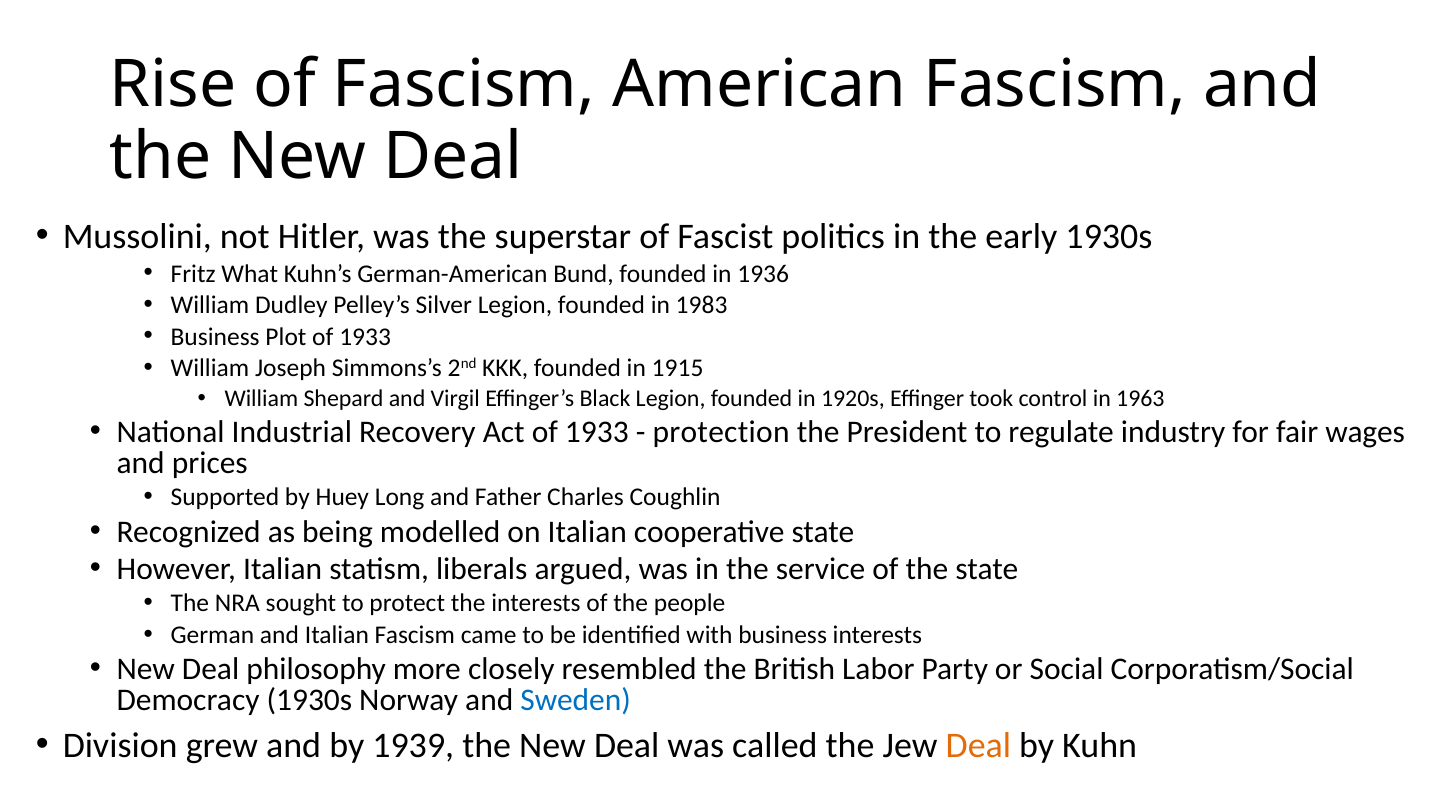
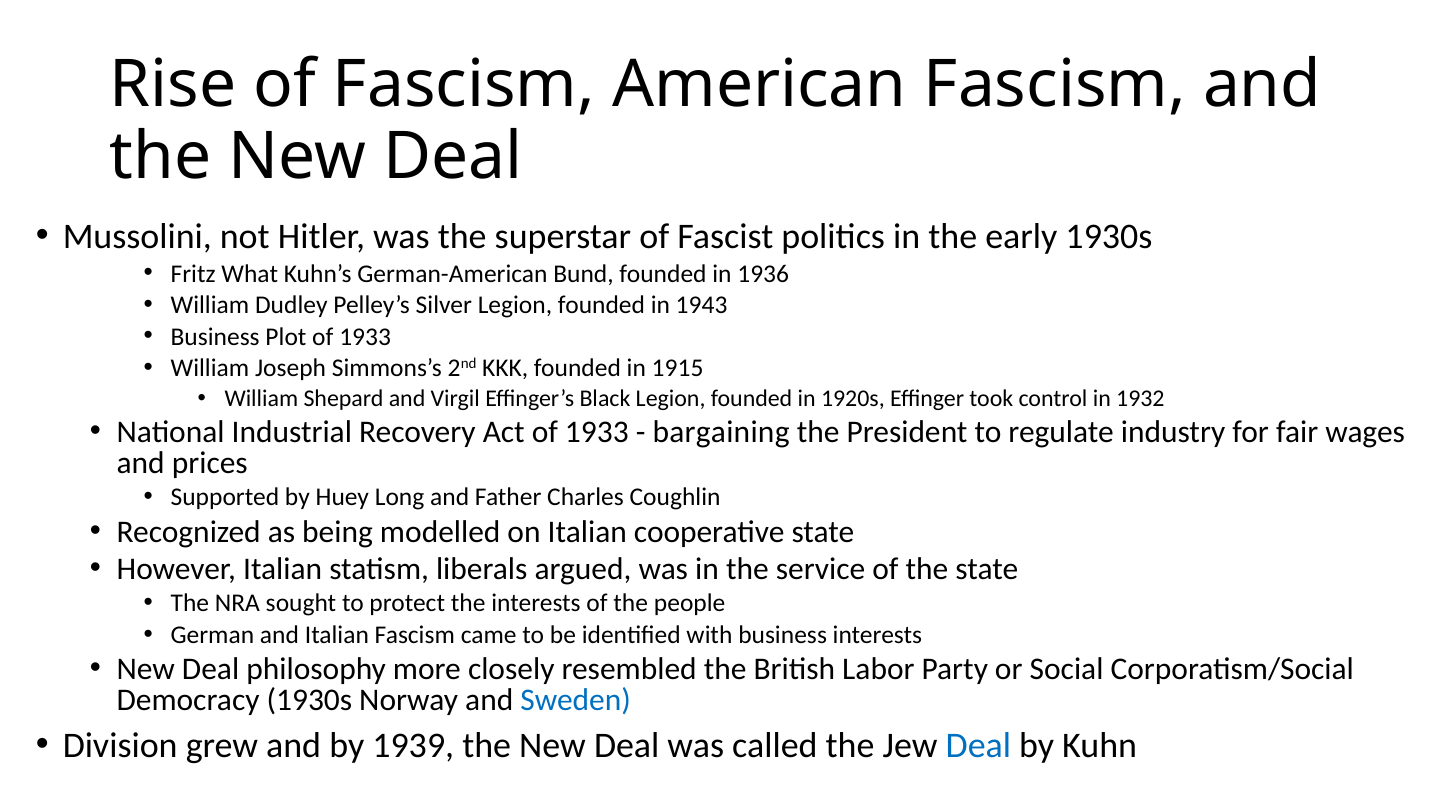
1983: 1983 -> 1943
1963: 1963 -> 1932
protection: protection -> bargaining
Deal at (978, 746) colour: orange -> blue
